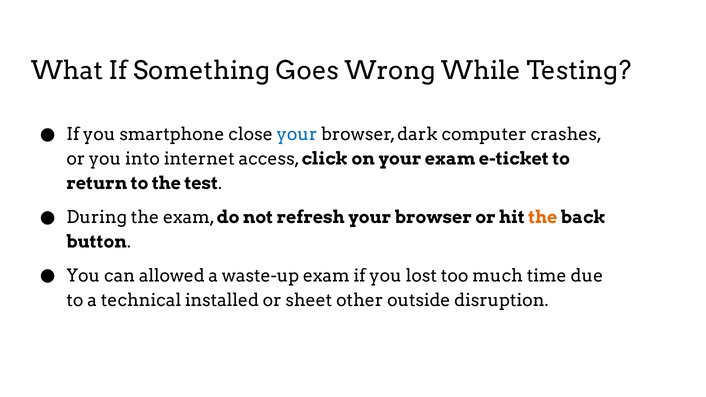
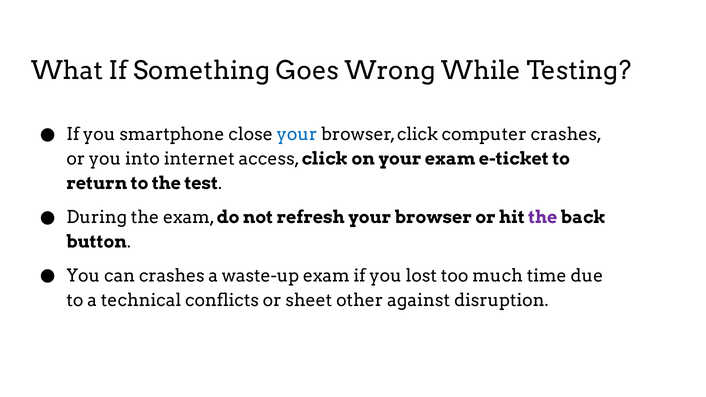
browser dark: dark -> click
the at (543, 218) colour: orange -> purple
can allowed: allowed -> crashes
installed: installed -> conflicts
outside: outside -> against
